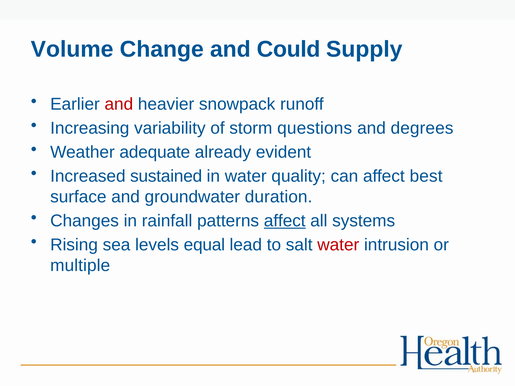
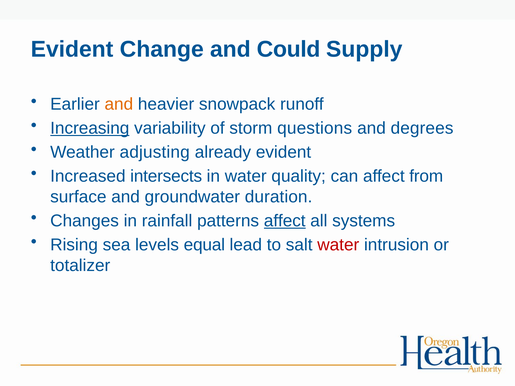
Volume at (72, 49): Volume -> Evident
and at (119, 104) colour: red -> orange
Increasing underline: none -> present
adequate: adequate -> adjusting
sustained: sustained -> intersects
best: best -> from
multiple: multiple -> totalizer
